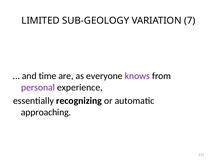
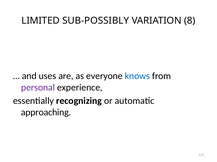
SUB-GEOLOGY: SUB-GEOLOGY -> SUB-POSSIBLY
7: 7 -> 8
time: time -> uses
knows colour: purple -> blue
